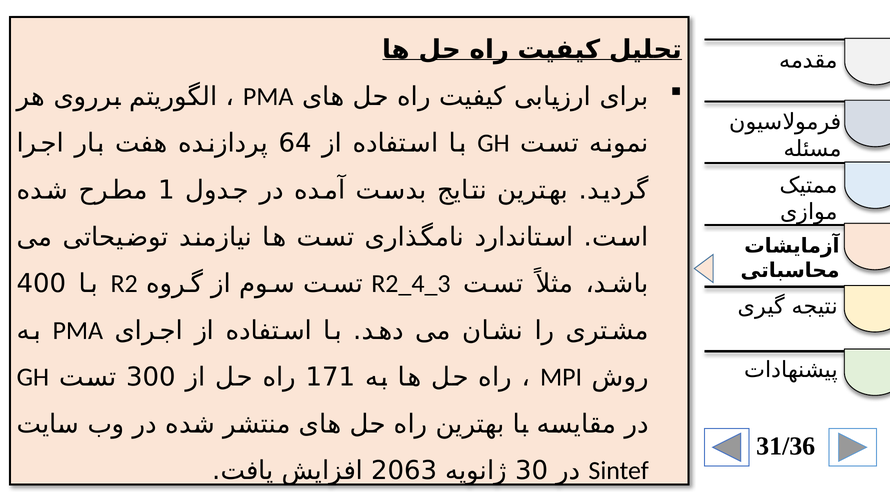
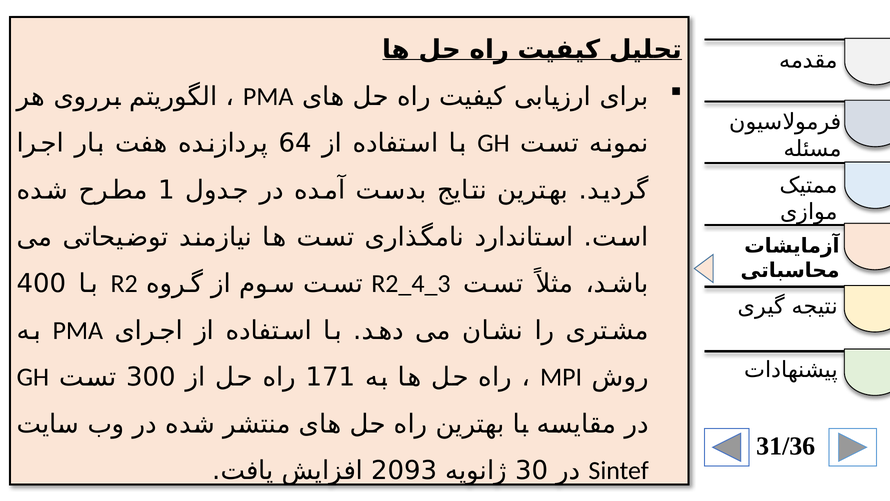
2063: 2063 -> 2093
